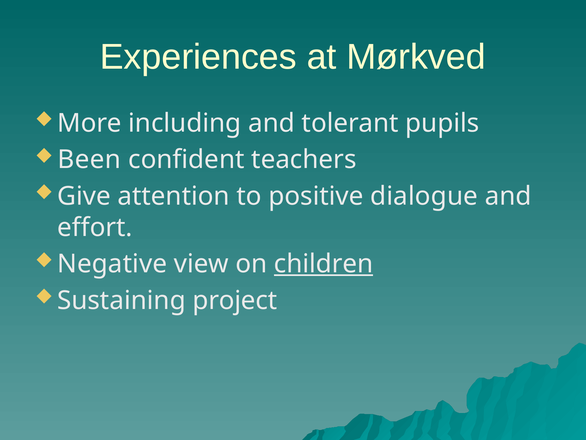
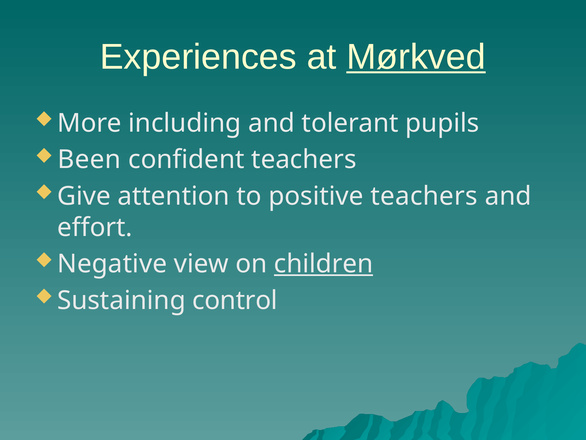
Mørkved underline: none -> present
positive dialogue: dialogue -> teachers
project: project -> control
